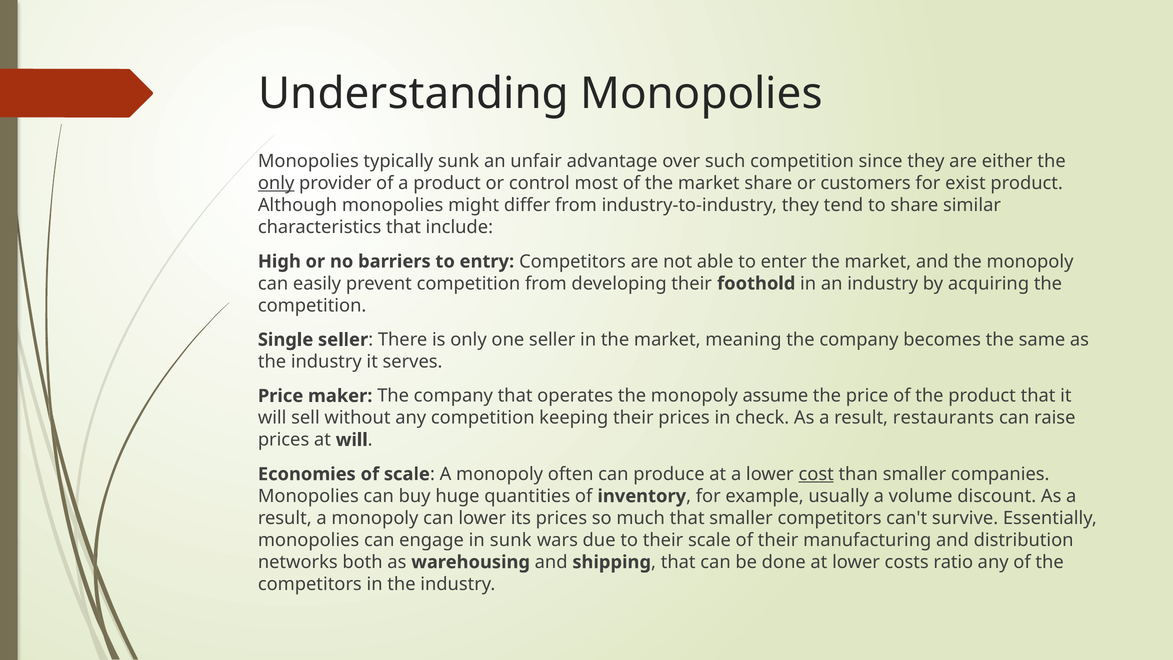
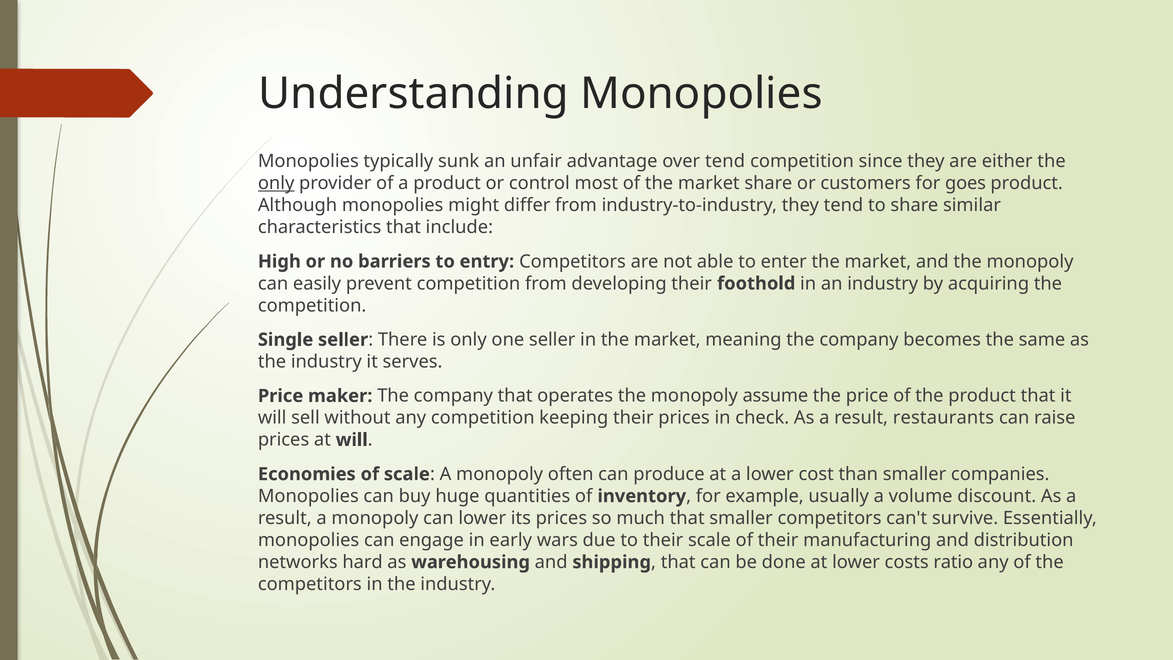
over such: such -> tend
exist: exist -> goes
cost underline: present -> none
in sunk: sunk -> early
both: both -> hard
